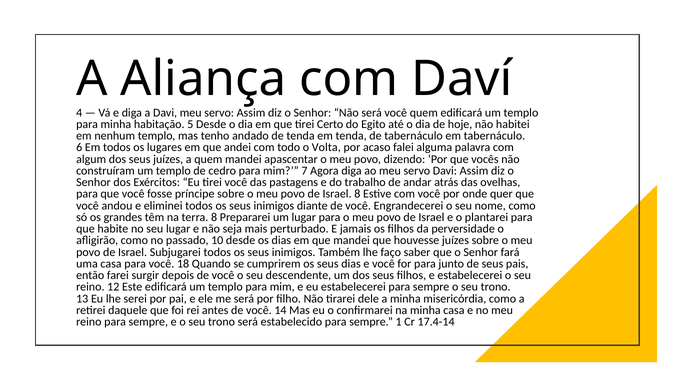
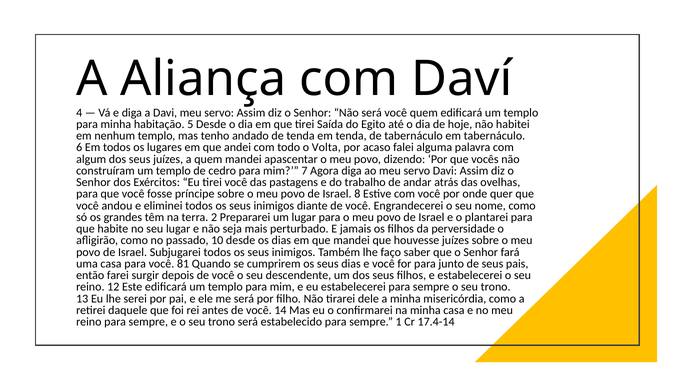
Certo: Certo -> Saída
terra 8: 8 -> 2
18: 18 -> 81
